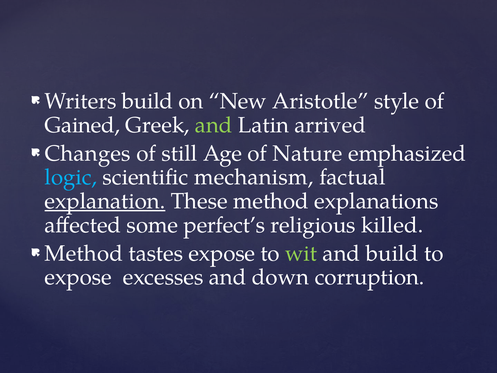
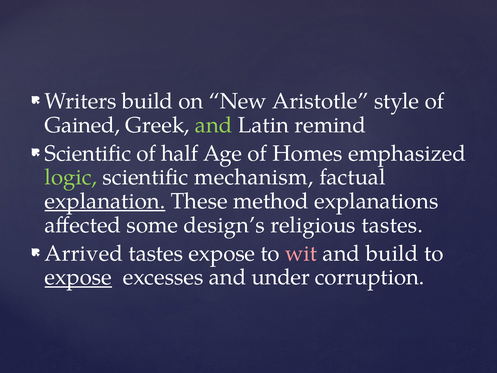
arrived: arrived -> remind
Changes at (88, 153): Changes -> Scientific
still: still -> half
Nature: Nature -> Homes
logic colour: light blue -> light green
perfect’s: perfect’s -> design’s
religious killed: killed -> tastes
Method at (84, 253): Method -> Arrived
wit colour: light green -> pink
expose at (78, 277) underline: none -> present
down: down -> under
